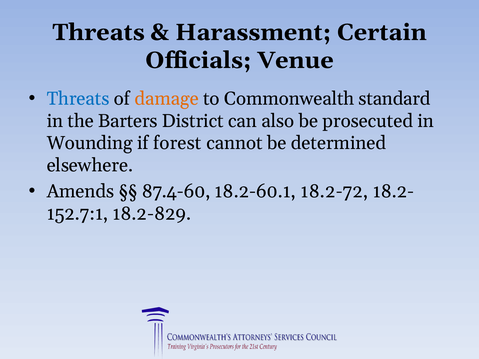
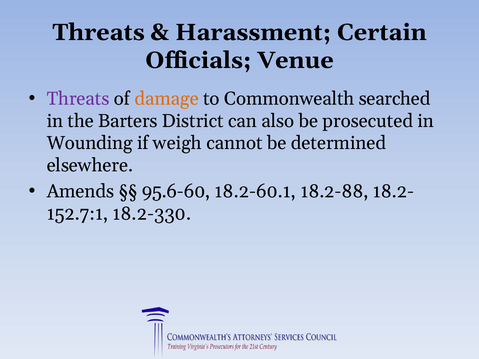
Threats at (78, 99) colour: blue -> purple
standard: standard -> searched
forest: forest -> weigh
87.4-60: 87.4-60 -> 95.6-60
18.2-72: 18.2-72 -> 18.2-88
18.2-829: 18.2-829 -> 18.2-330
